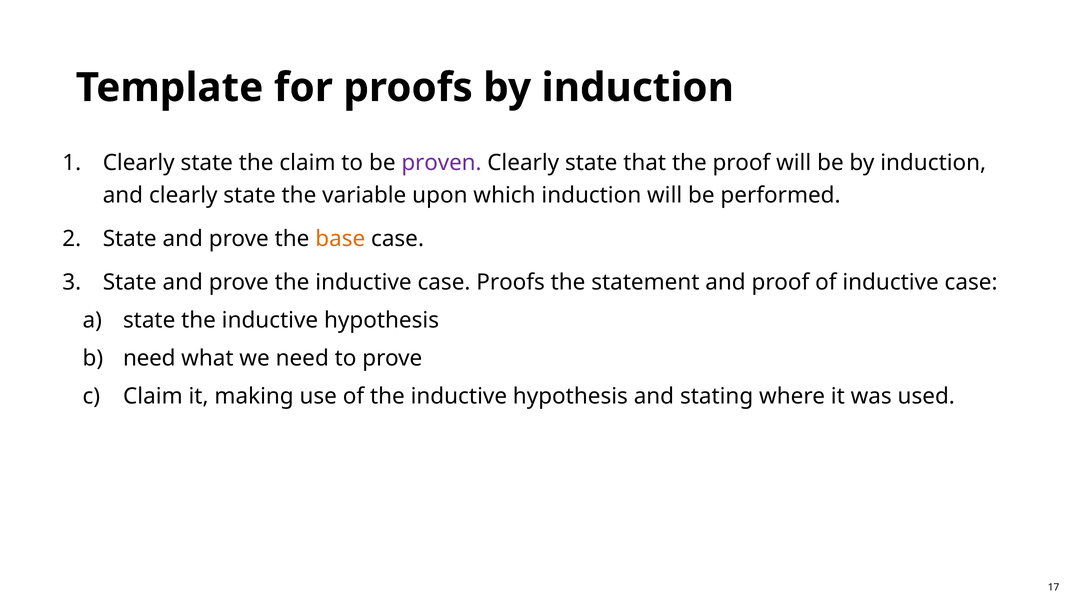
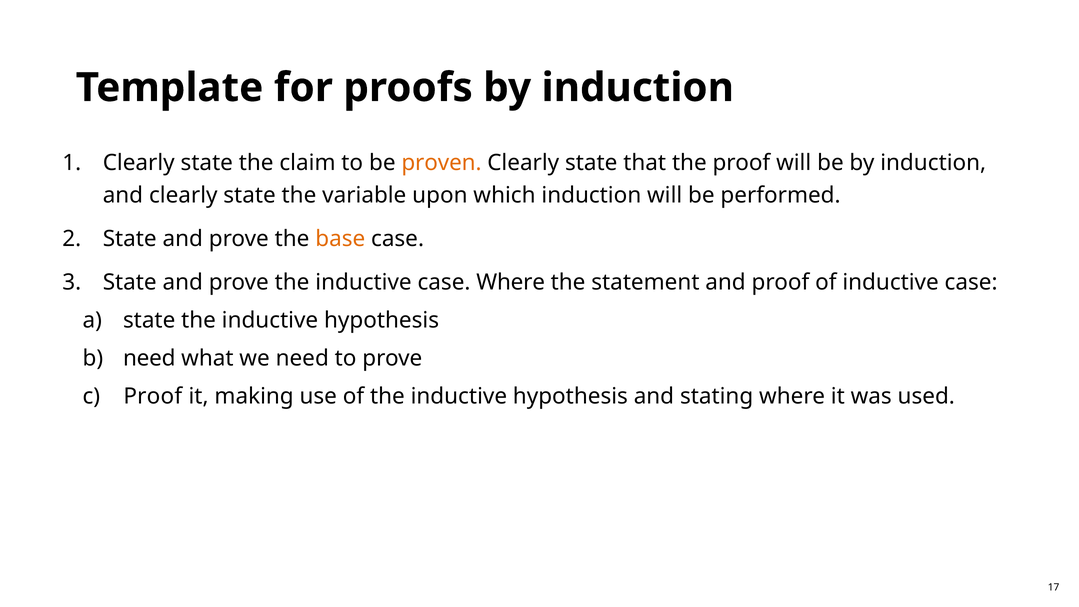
proven colour: purple -> orange
case Proofs: Proofs -> Where
Claim at (153, 396): Claim -> Proof
